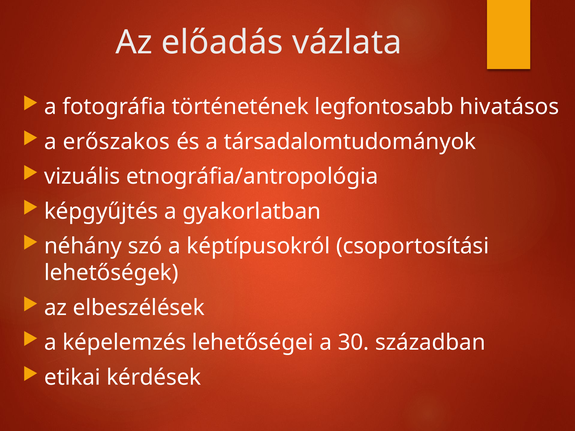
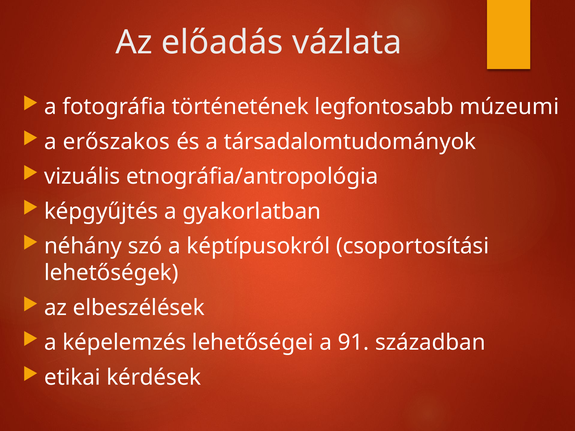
hivatásos: hivatásos -> múzeumi
30: 30 -> 91
